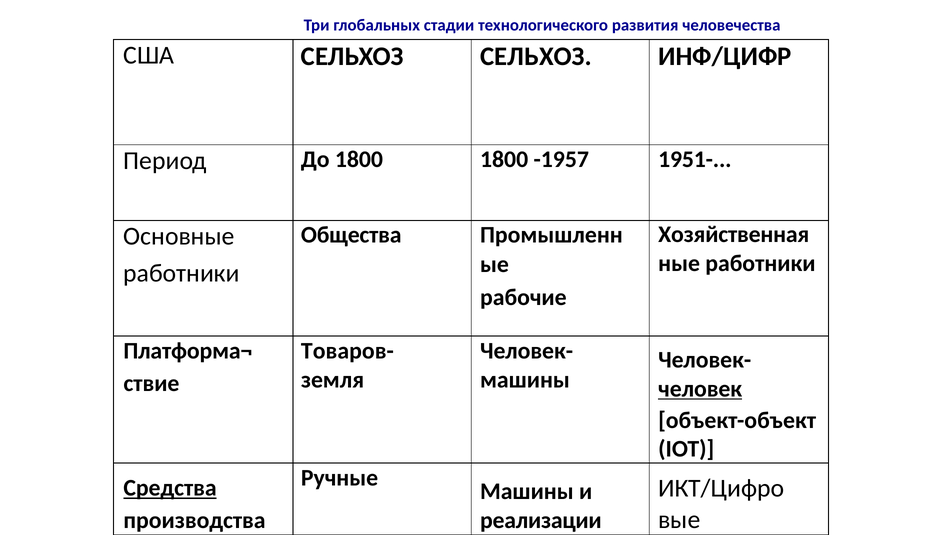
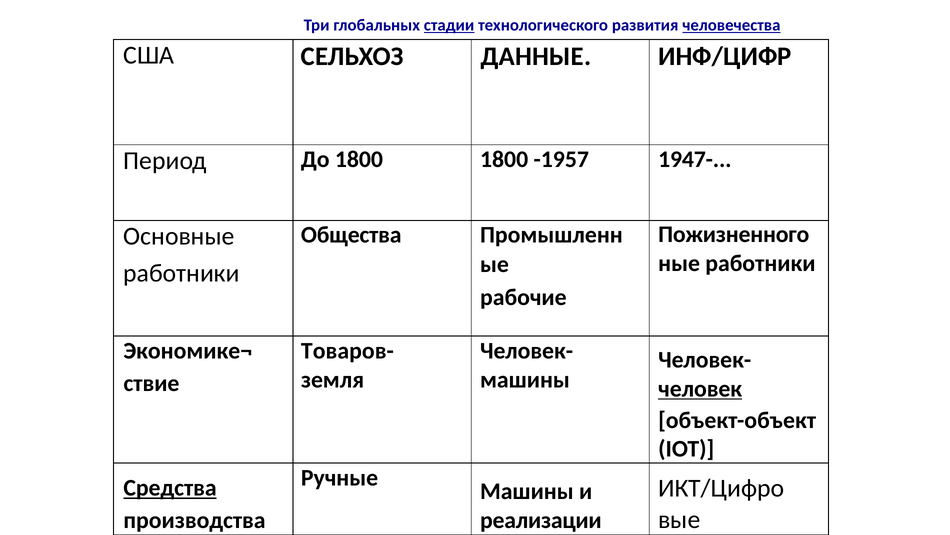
стадии underline: none -> present
человечества underline: none -> present
СЕЛЬХОЗ СЕЛЬХОЗ: СЕЛЬХОЗ -> ДАННЫЕ
1951-: 1951- -> 1947-
Хозяйственная: Хозяйственная -> Пожизненного
Платформа¬: Платформа¬ -> Экономике¬
